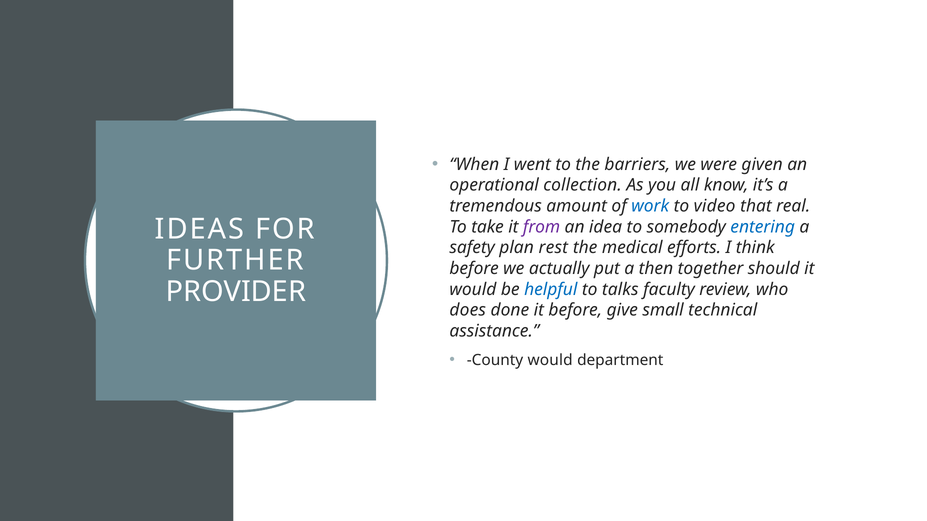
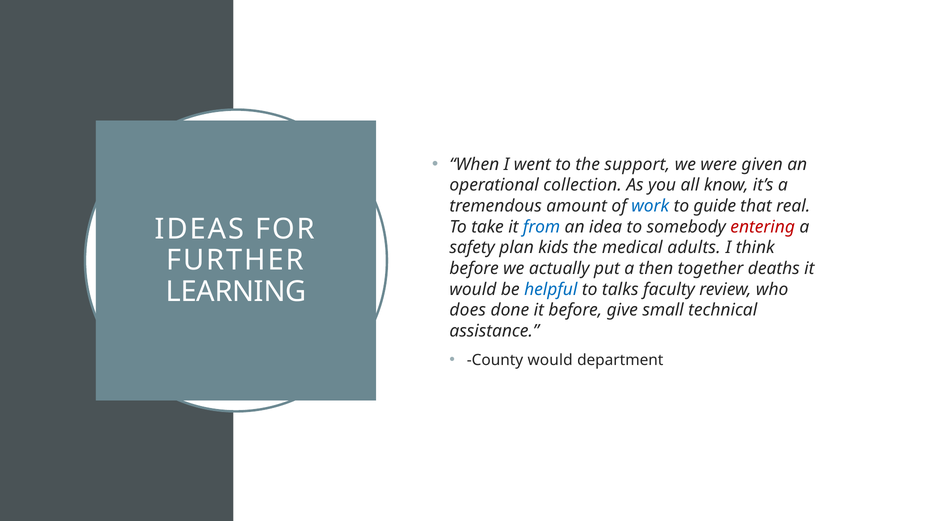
barriers: barriers -> support
video: video -> guide
from colour: purple -> blue
entering colour: blue -> red
rest: rest -> kids
efforts: efforts -> adults
should: should -> deaths
PROVIDER: PROVIDER -> LEARNING
